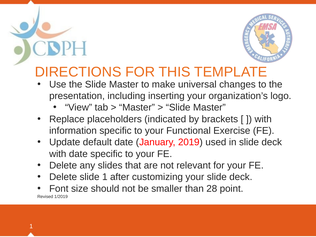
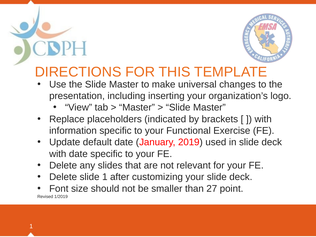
28: 28 -> 27
